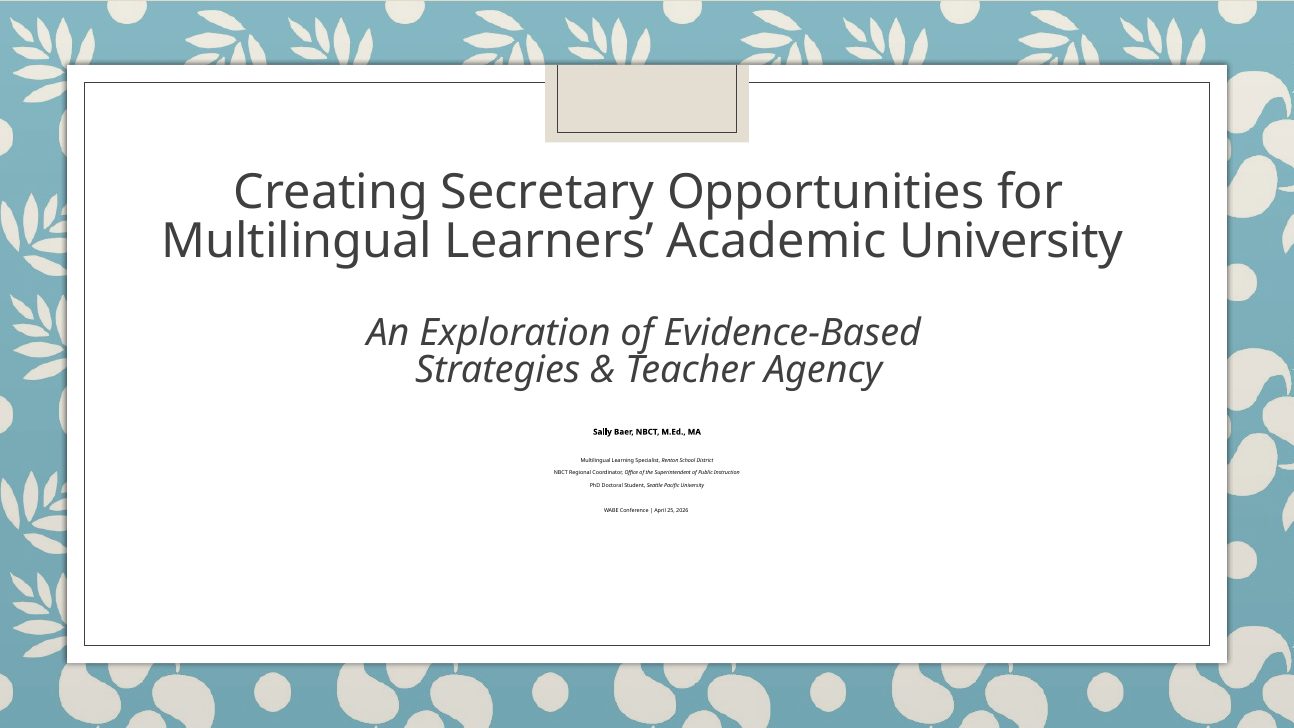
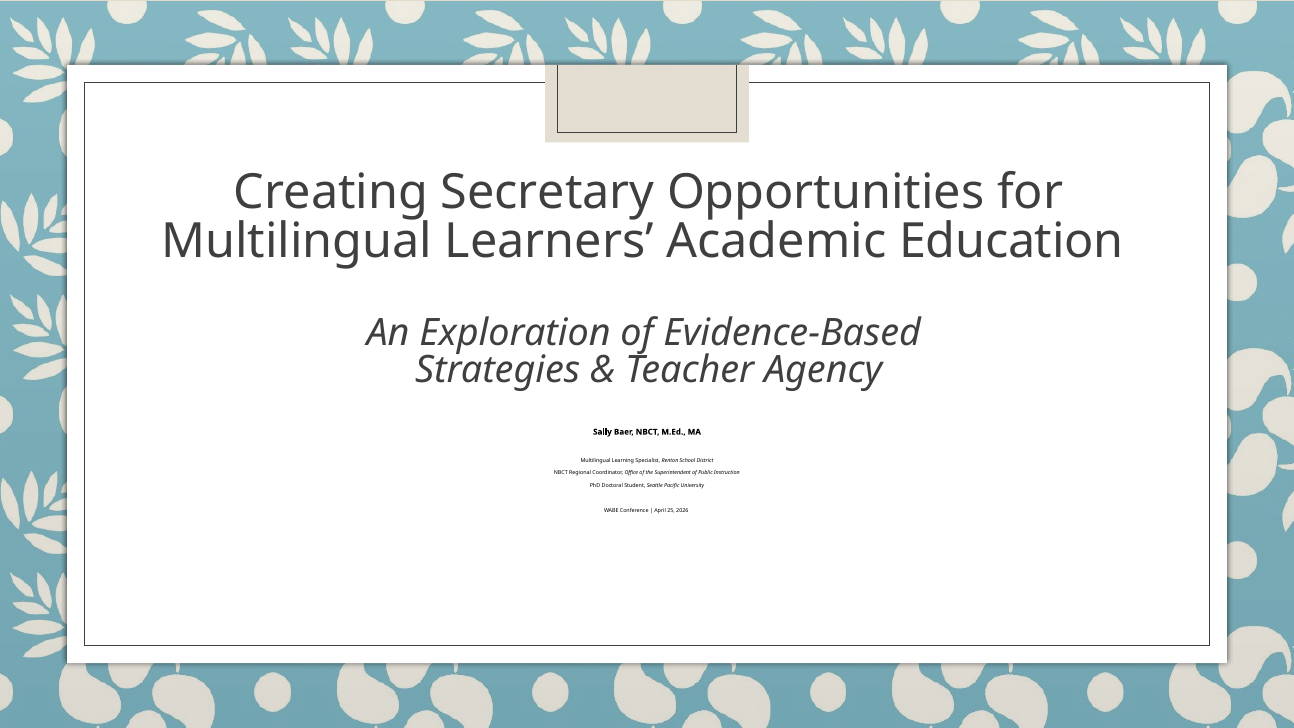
Academic University: University -> Education
